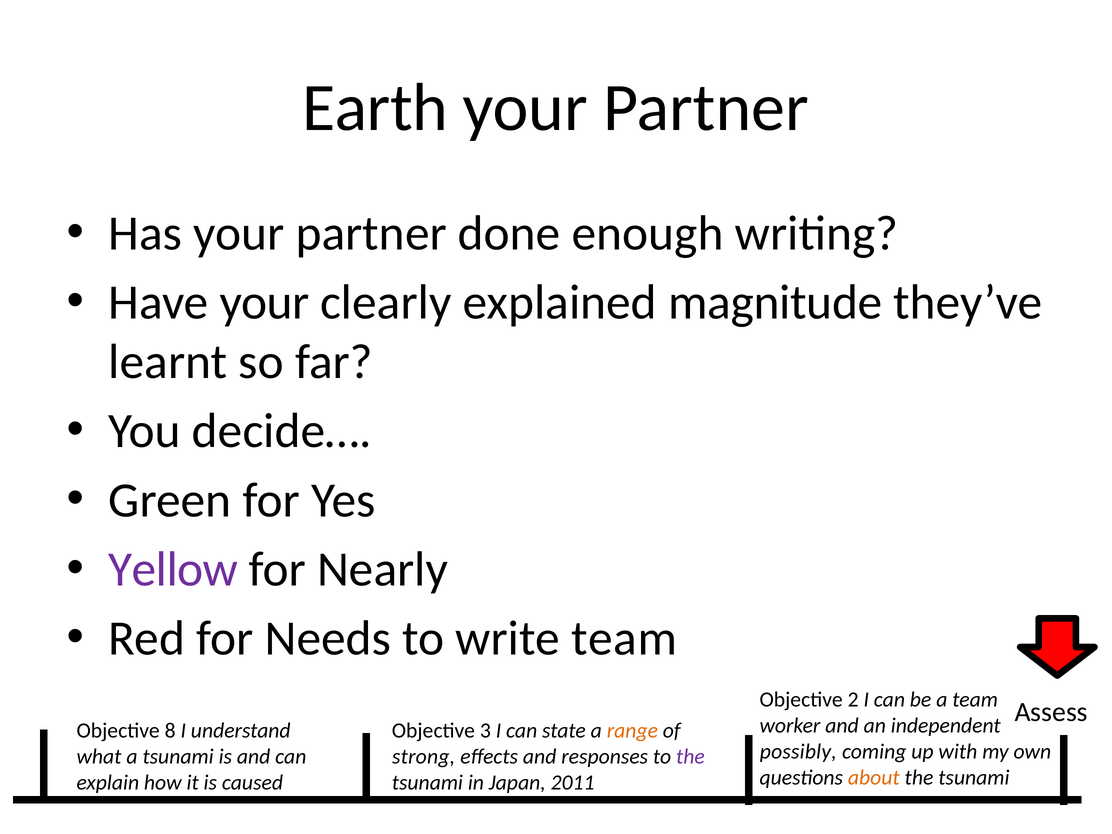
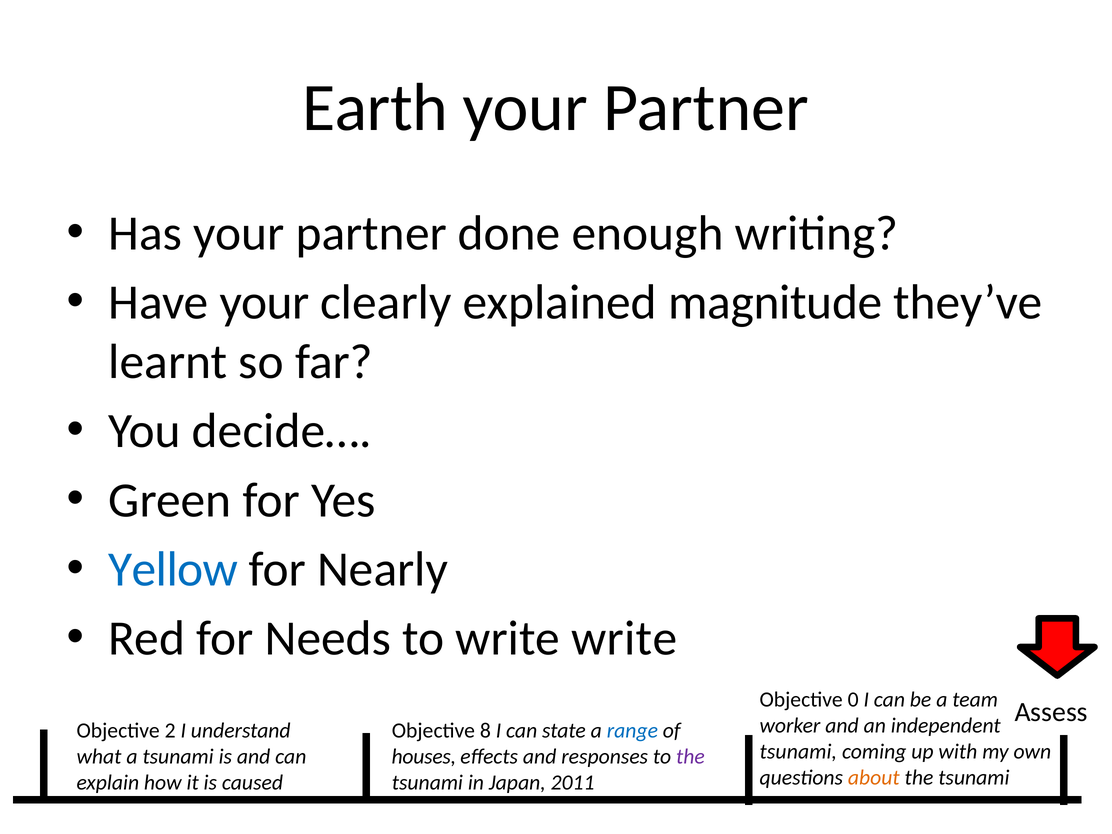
Yellow colour: purple -> blue
write team: team -> write
2: 2 -> 0
8: 8 -> 2
3: 3 -> 8
range colour: orange -> blue
possibly at (798, 752): possibly -> tsunami
strong: strong -> houses
